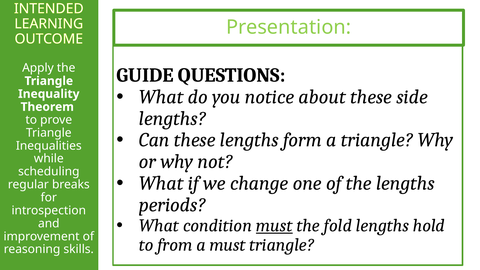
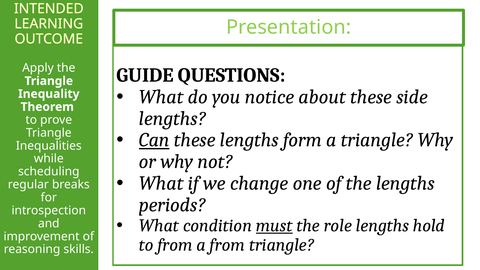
Can underline: none -> present
fold: fold -> role
a must: must -> from
